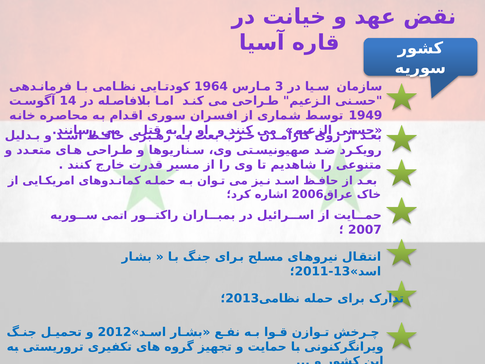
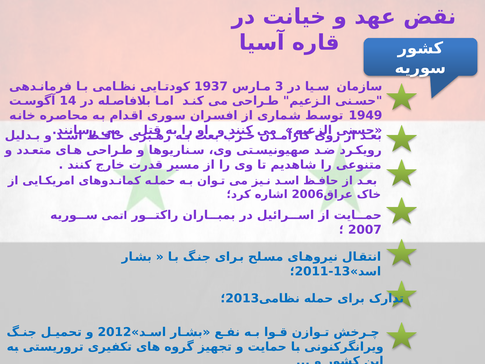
1964: 1964 -> 1937
